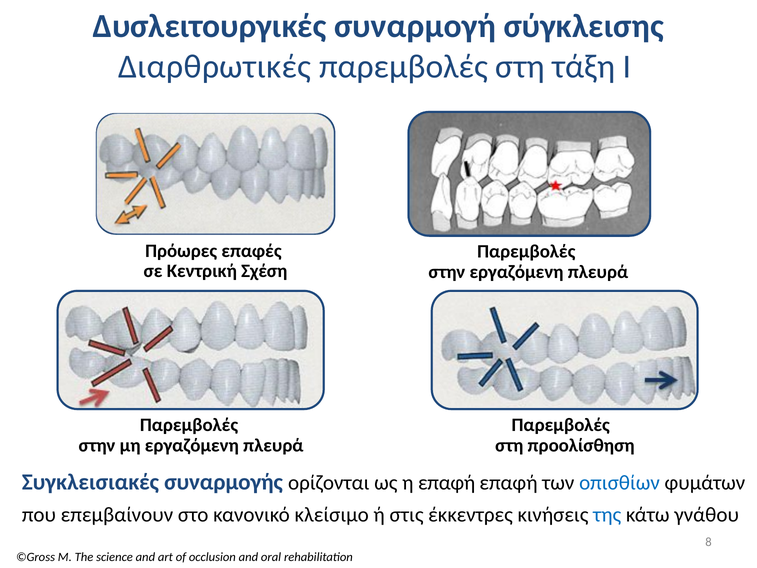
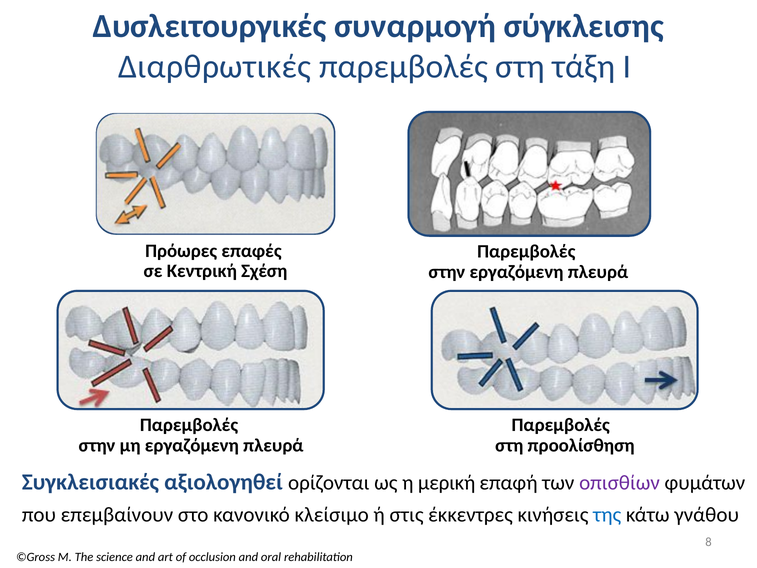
συναρμογής: συναρμογής -> αξιολογηθεί
η επαφή: επαφή -> μερική
οπισθίων colour: blue -> purple
